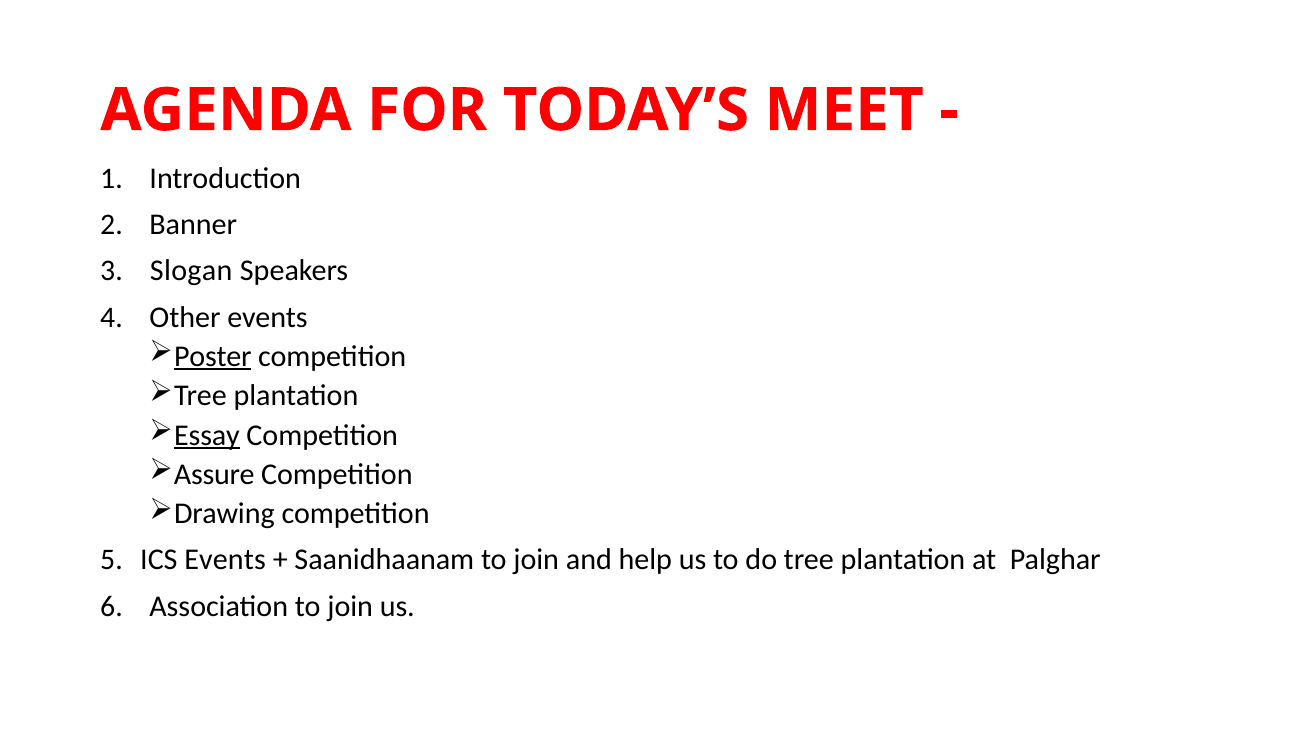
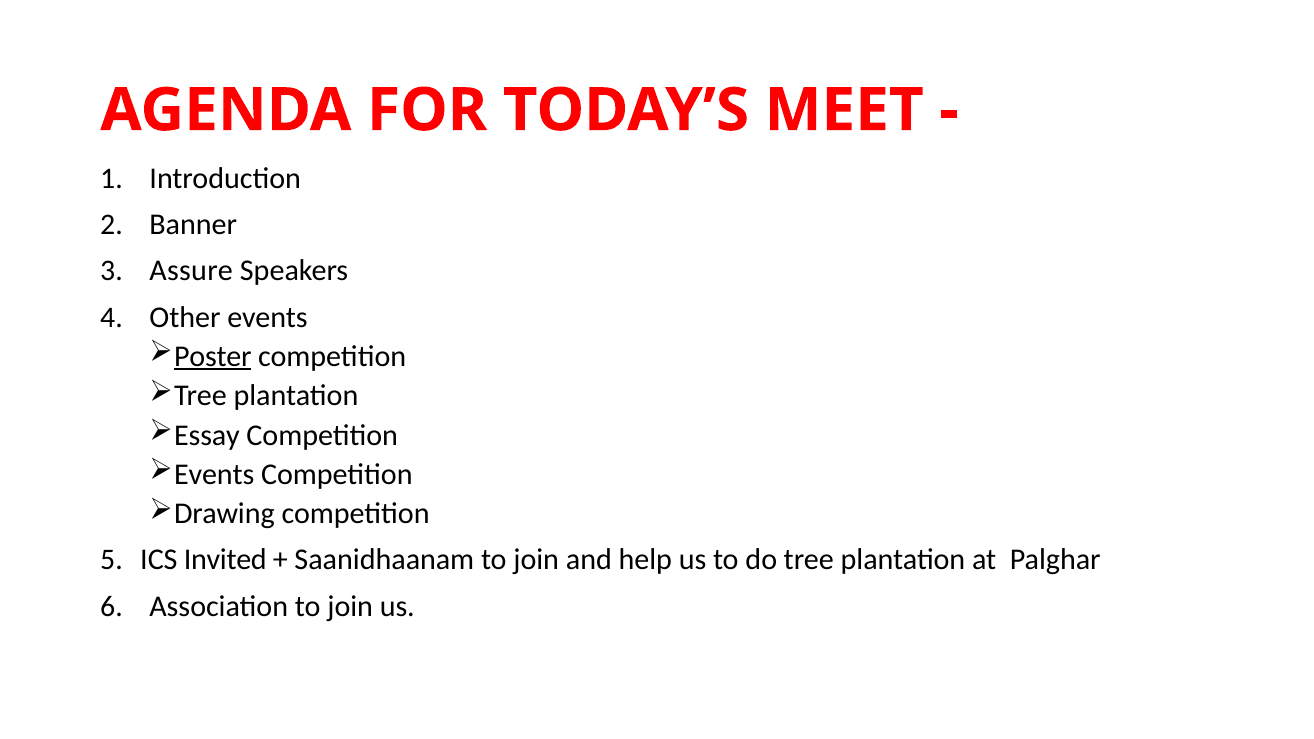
Slogan: Slogan -> Assure
Essay underline: present -> none
Assure at (214, 475): Assure -> Events
ICS Events: Events -> Invited
